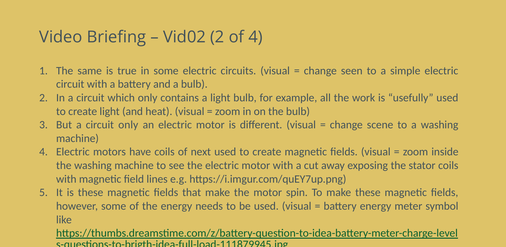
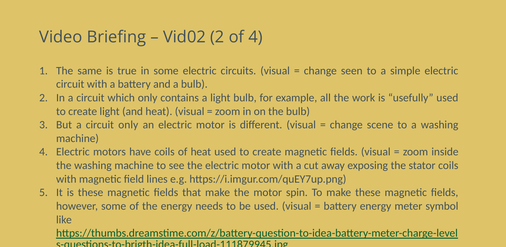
of next: next -> heat
